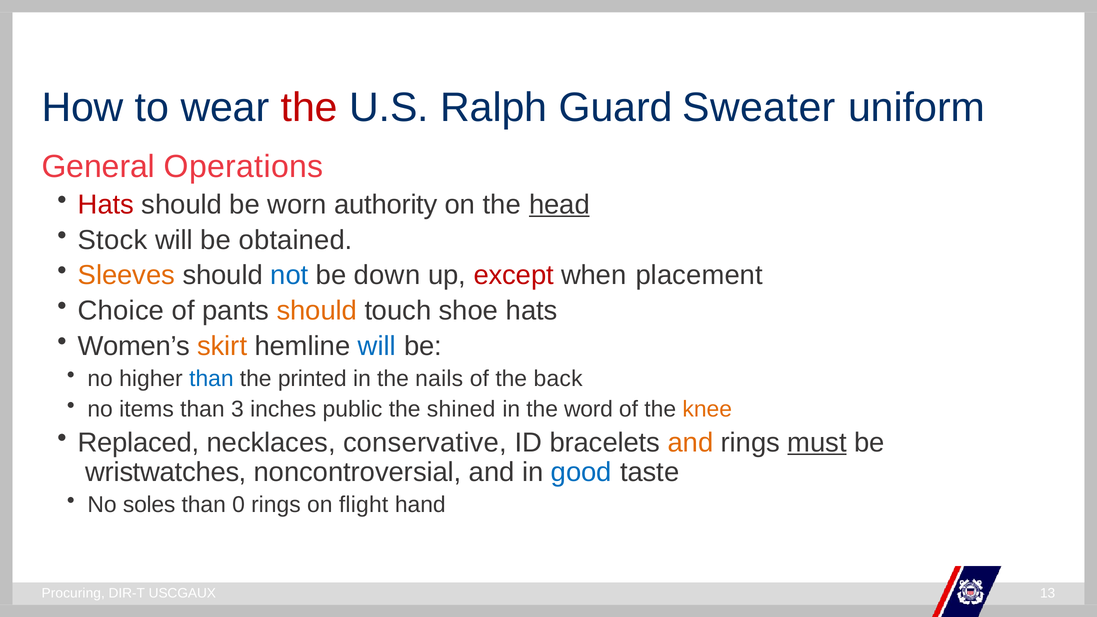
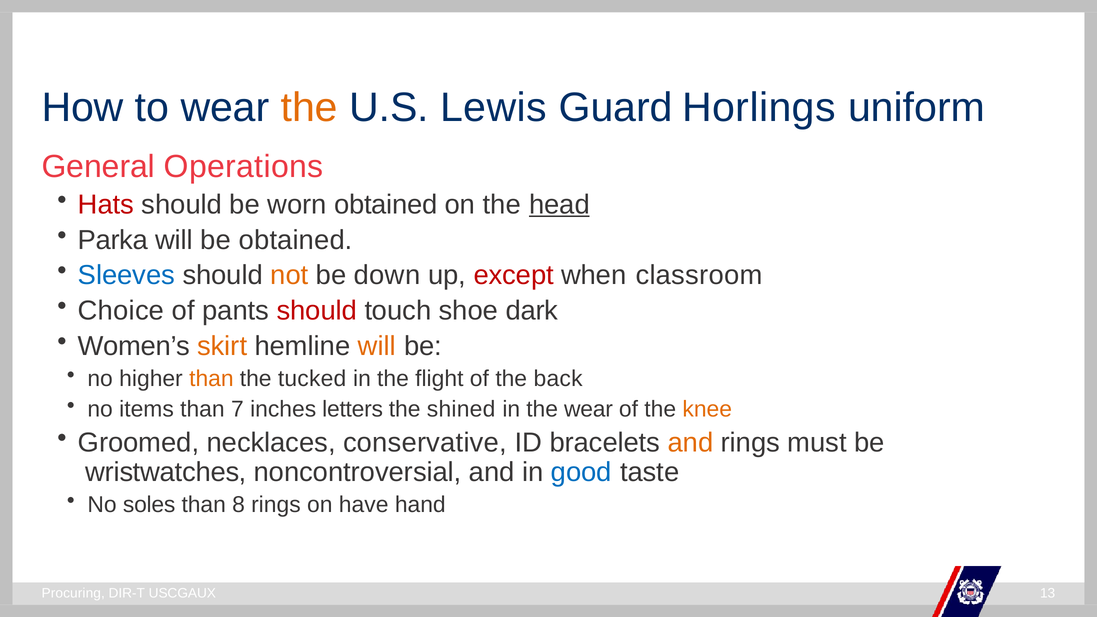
the at (309, 107) colour: red -> orange
Ralph: Ralph -> Lewis
Sweater: Sweater -> Horlings
worn authority: authority -> obtained
Stock: Stock -> Parka
Sleeves colour: orange -> blue
not colour: blue -> orange
placement: placement -> classroom
should at (317, 311) colour: orange -> red
shoe hats: hats -> dark
will at (377, 346) colour: blue -> orange
than at (211, 379) colour: blue -> orange
printed: printed -> tucked
nails: nails -> flight
3: 3 -> 7
public: public -> letters
the word: word -> wear
Replaced: Replaced -> Groomed
must underline: present -> none
0: 0 -> 8
flight: flight -> have
